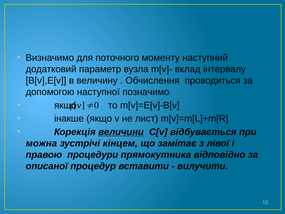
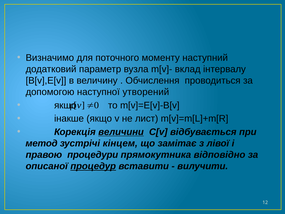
позначимо: позначимо -> утворений
можна: можна -> метод
процедур underline: none -> present
